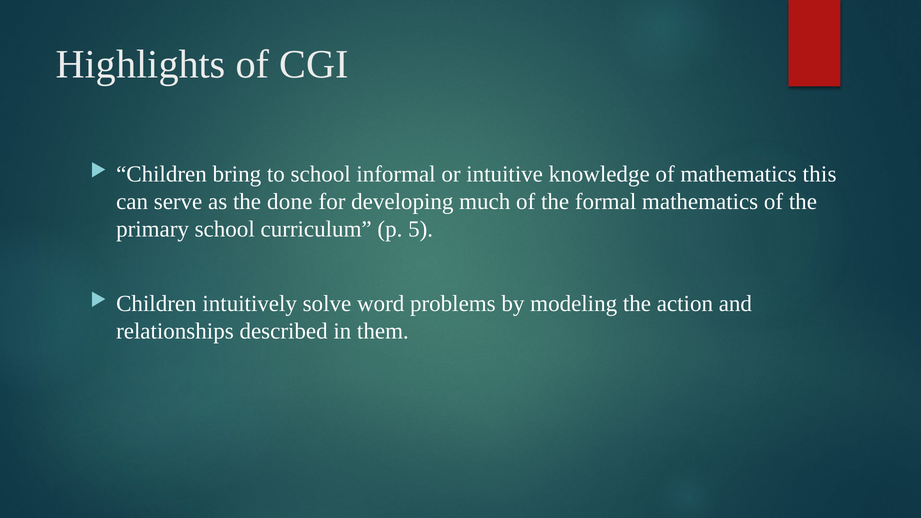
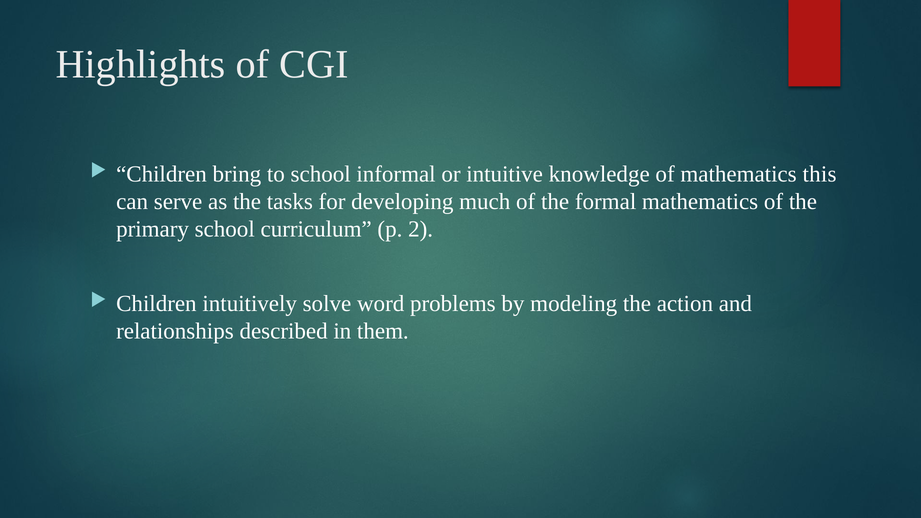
done: done -> tasks
5: 5 -> 2
